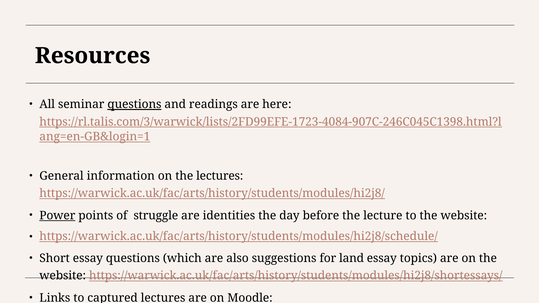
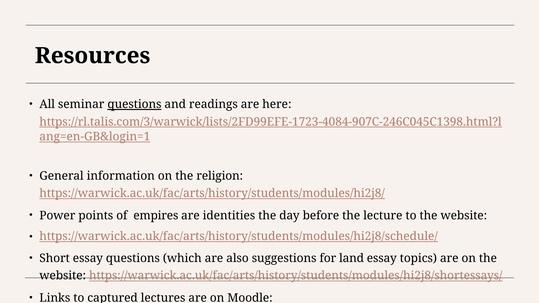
the lectures: lectures -> religion
Power underline: present -> none
struggle: struggle -> empires
